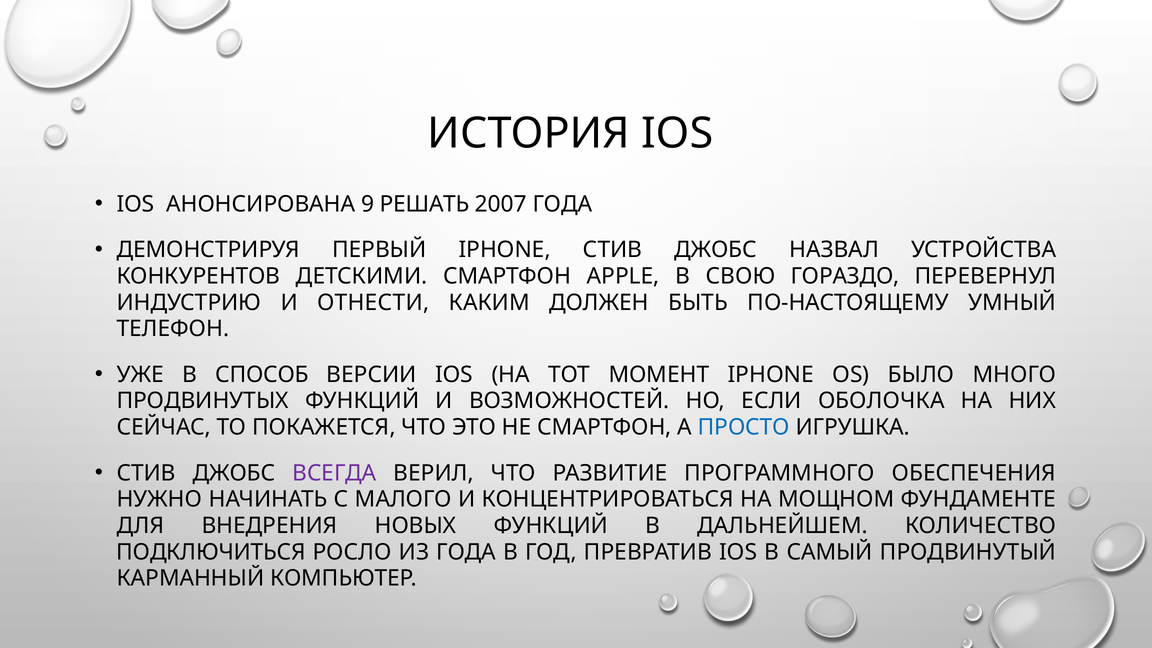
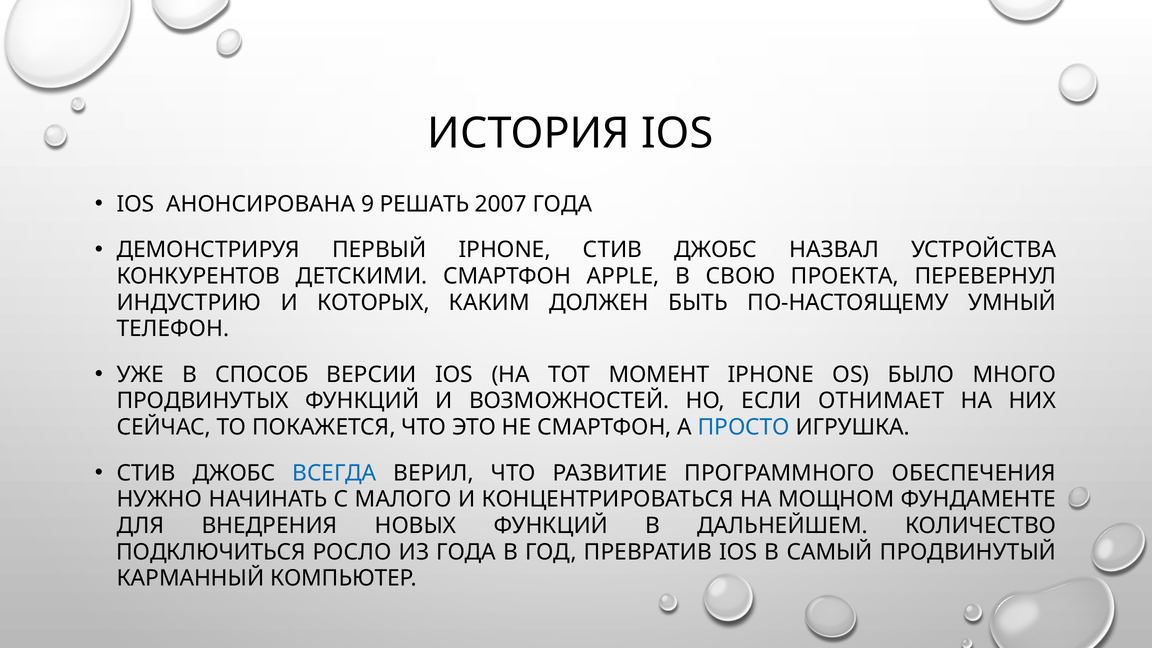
ГОРАЗДО: ГОРАЗДО -> ПРОЕКТА
ОТНЕСТИ: ОТНЕСТИ -> КОТОРЫХ
ОБОЛОЧКА: ОБОЛОЧКА -> ОТНИМАЕТ
ВСЕГДА colour: purple -> blue
